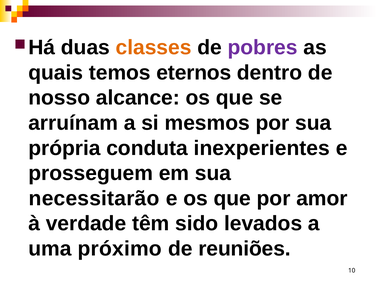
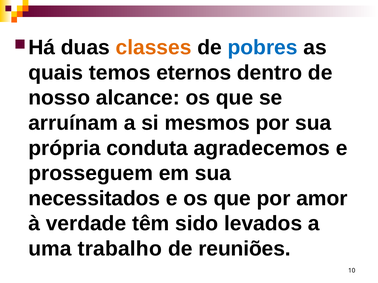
pobres colour: purple -> blue
inexperientes: inexperientes -> agradecemos
necessitarão: necessitarão -> necessitados
próximo: próximo -> trabalho
